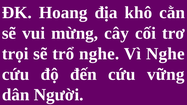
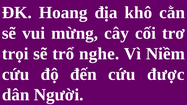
Vì Nghe: Nghe -> Niềm
vững: vững -> được
